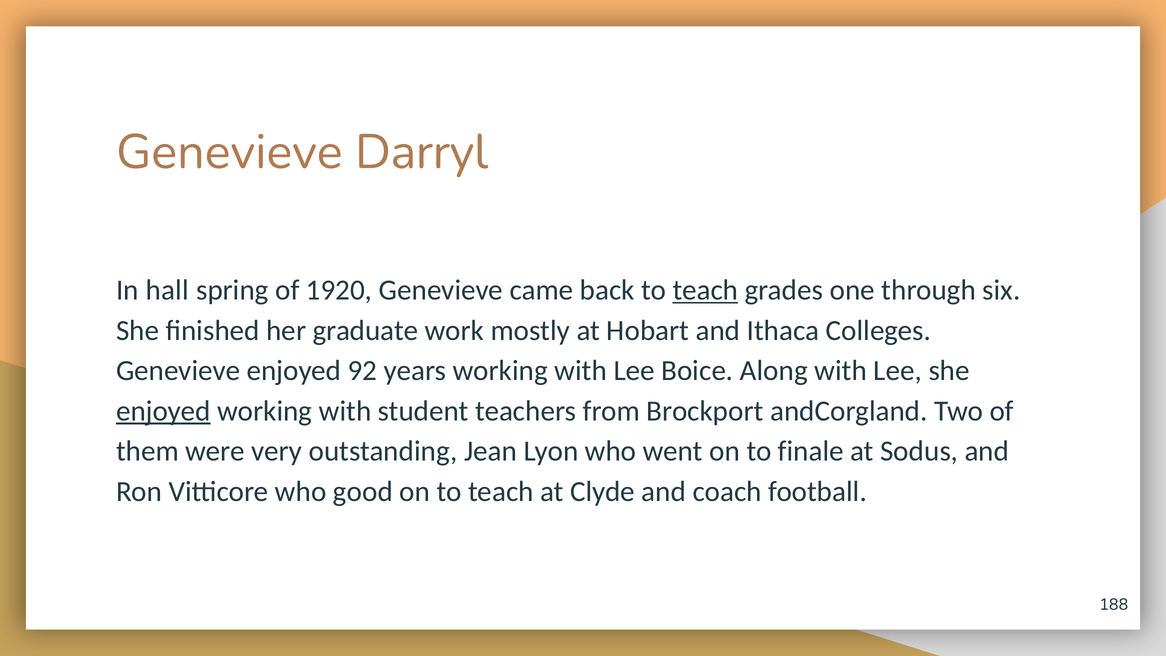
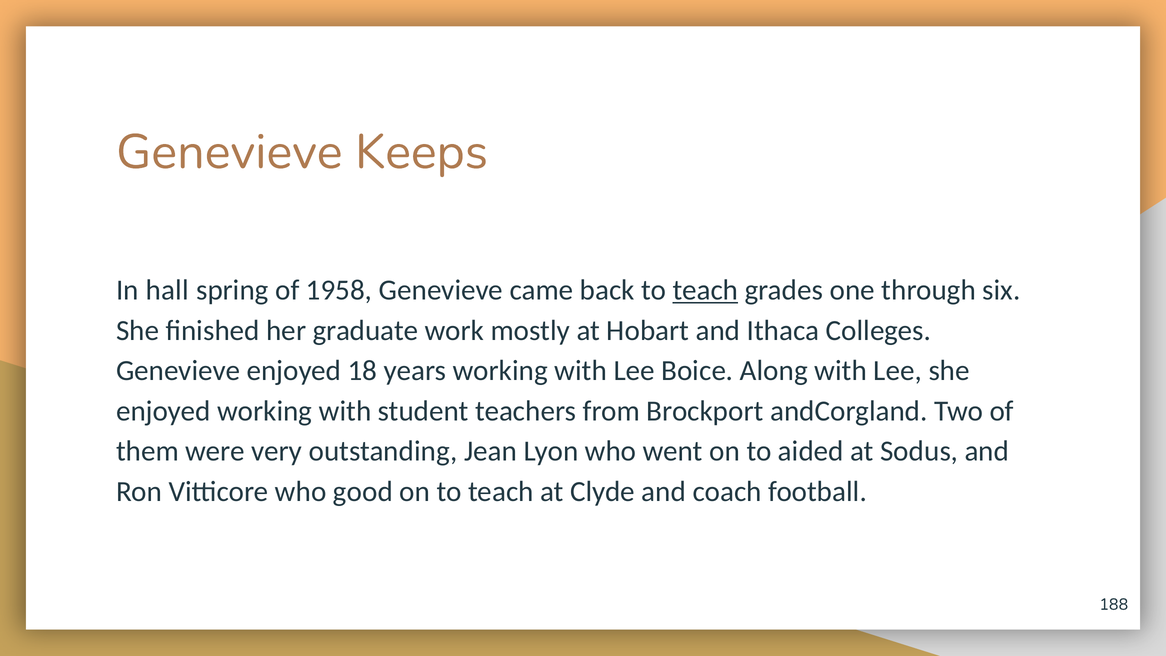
Darryl: Darryl -> Keeps
1920: 1920 -> 1958
92: 92 -> 18
enjoyed at (163, 411) underline: present -> none
finale: finale -> aided
